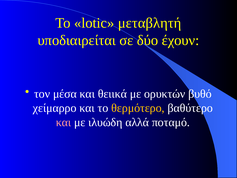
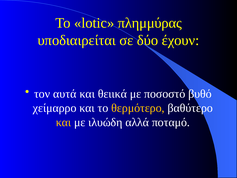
μεταβλητή: μεταβλητή -> πλημμύρας
μέσα: μέσα -> αυτά
ορυκτών: ορυκτών -> ποσοστό
και at (63, 122) colour: pink -> yellow
